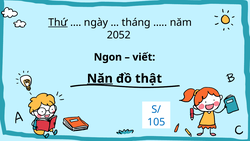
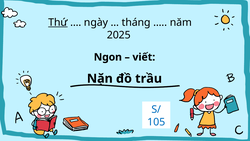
2052: 2052 -> 2025
Nặn underline: present -> none
thật: thật -> trầu
